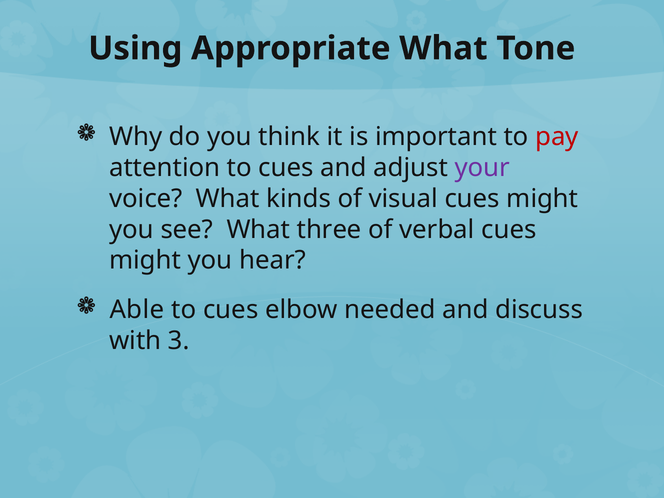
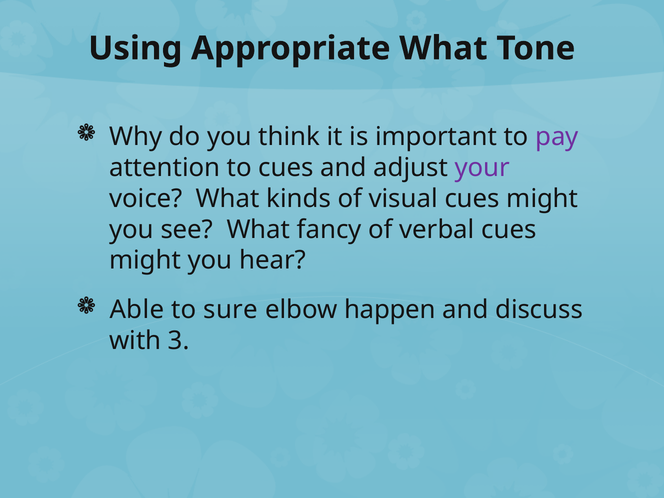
pay colour: red -> purple
three: three -> fancy
cues at (231, 310): cues -> sure
needed: needed -> happen
